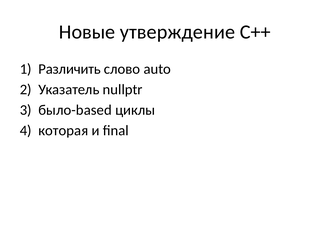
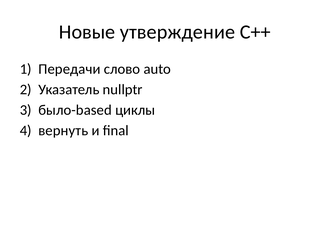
Различить: Различить -> Передачи
которая: которая -> вернуть
